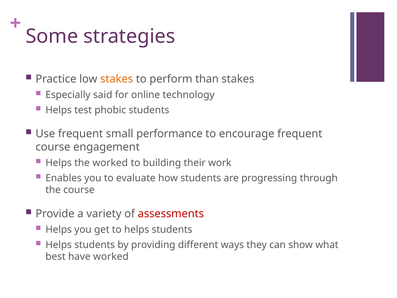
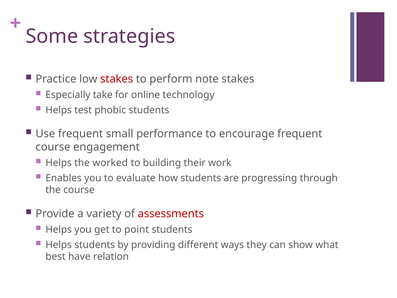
stakes at (117, 79) colour: orange -> red
than: than -> note
said: said -> take
to helps: helps -> point
have worked: worked -> relation
